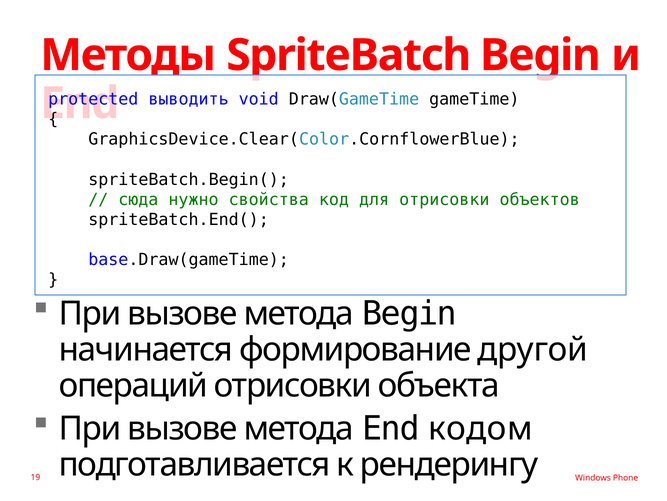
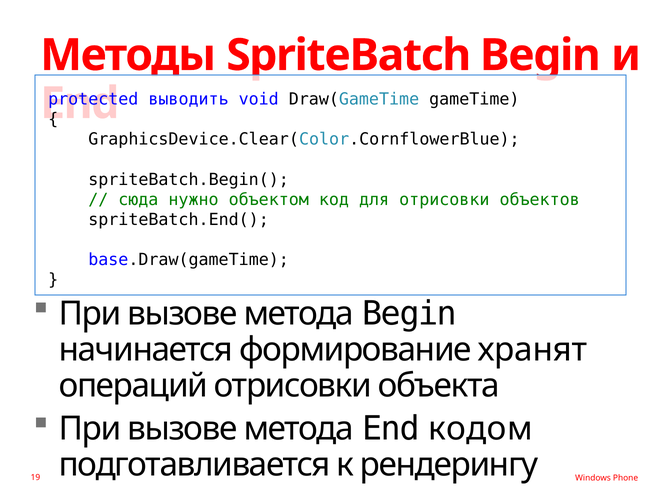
свойства: свойства -> объектом
другой: другой -> хранят
